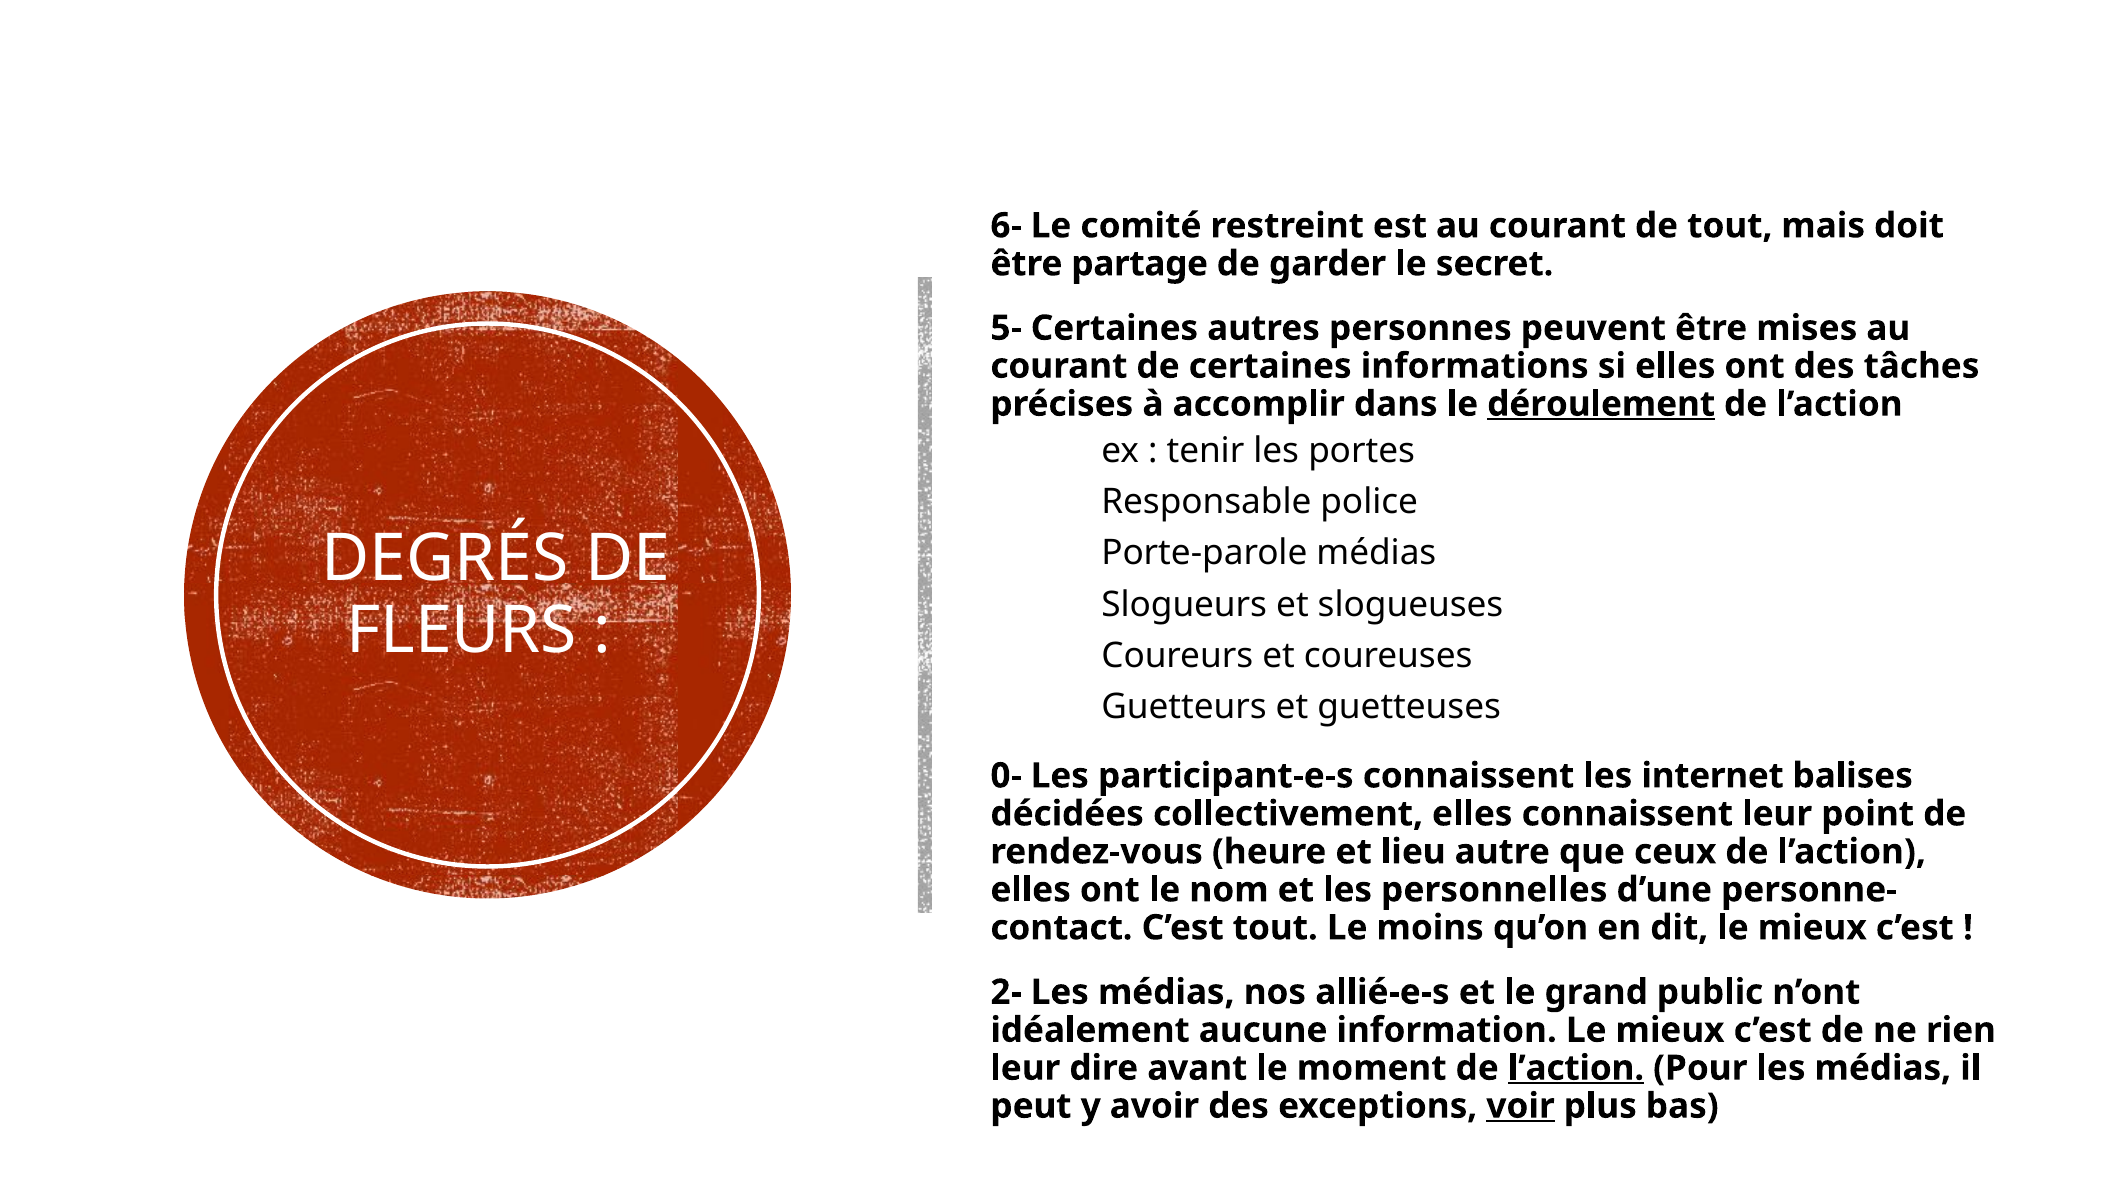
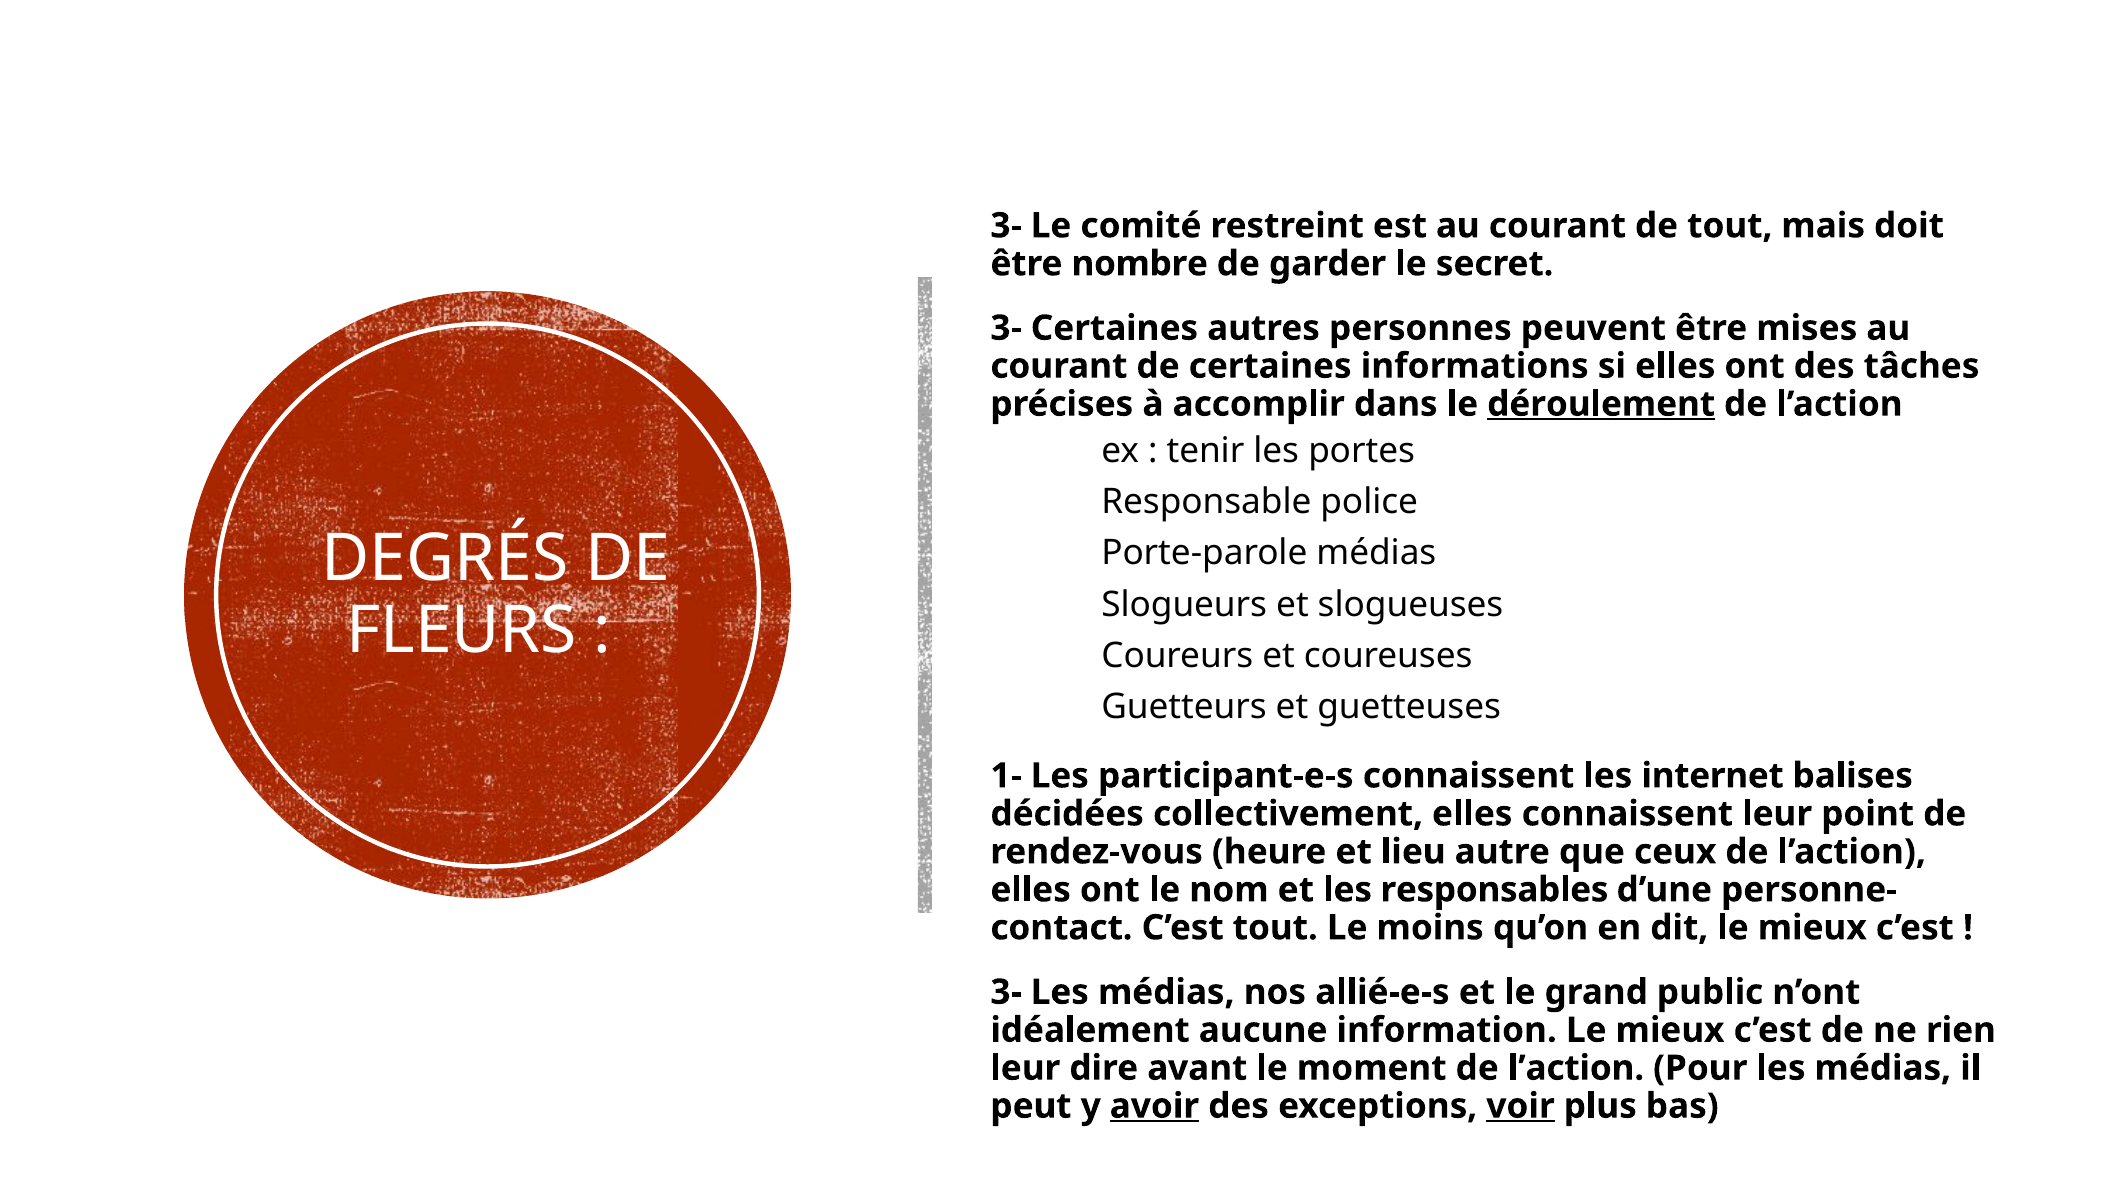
6- at (1006, 226): 6- -> 3-
partage: partage -> nombre
5- at (1006, 328): 5- -> 3-
0-: 0- -> 1-
personnelles: personnelles -> responsables
2- at (1006, 992): 2- -> 3-
l’action at (1576, 1068) underline: present -> none
avoir underline: none -> present
